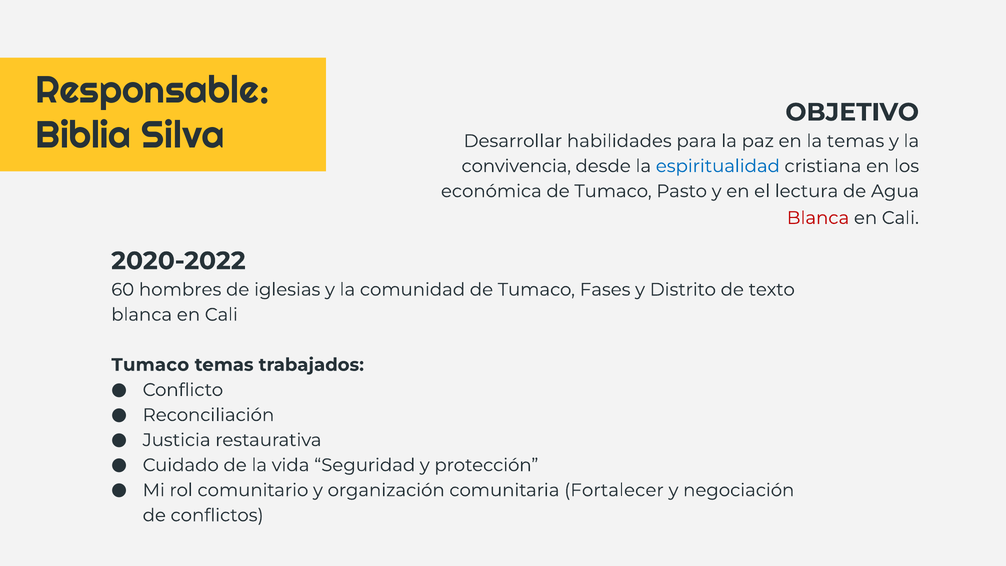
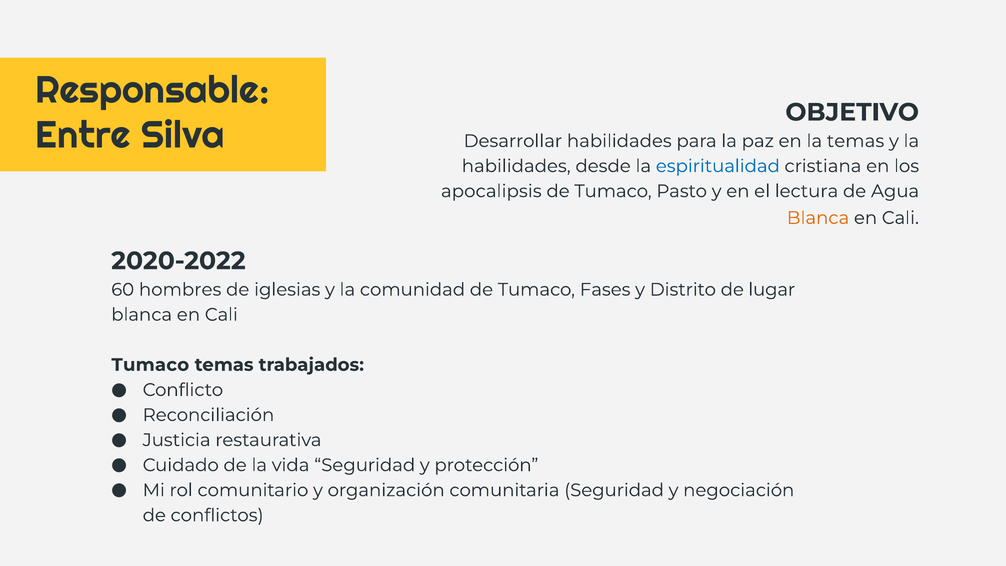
Biblia: Biblia -> Entre
convivencia at (516, 166): convivencia -> habilidades
económica: económica -> apocalipsis
Blanca at (818, 218) colour: red -> orange
texto: texto -> lugar
comunitaria Fortalecer: Fortalecer -> Seguridad
